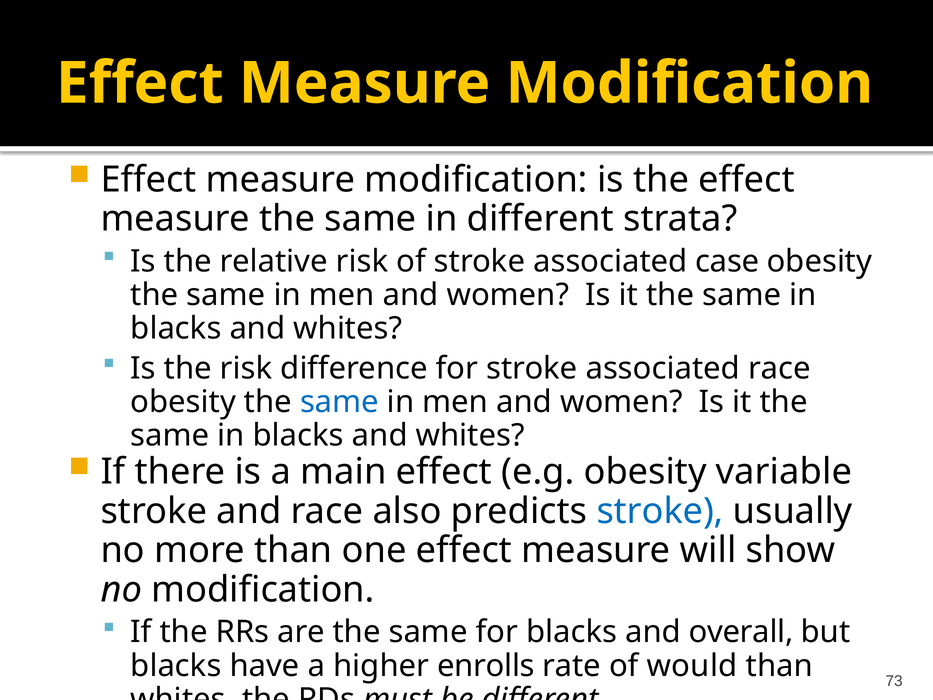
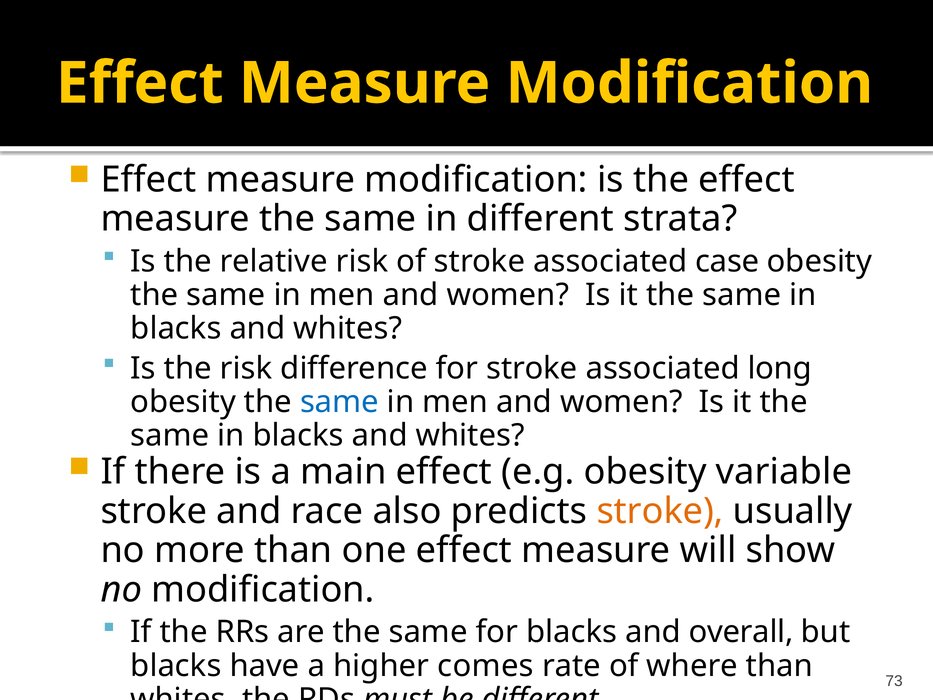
associated race: race -> long
stroke at (660, 511) colour: blue -> orange
enrolls: enrolls -> comes
would: would -> where
